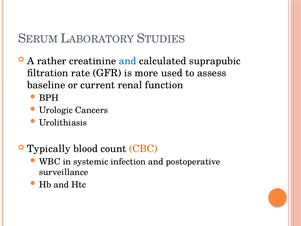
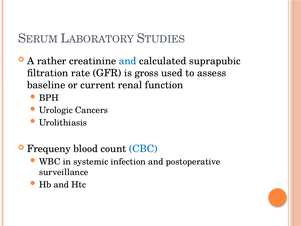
more: more -> gross
Typically: Typically -> Frequeny
CBC colour: orange -> blue
